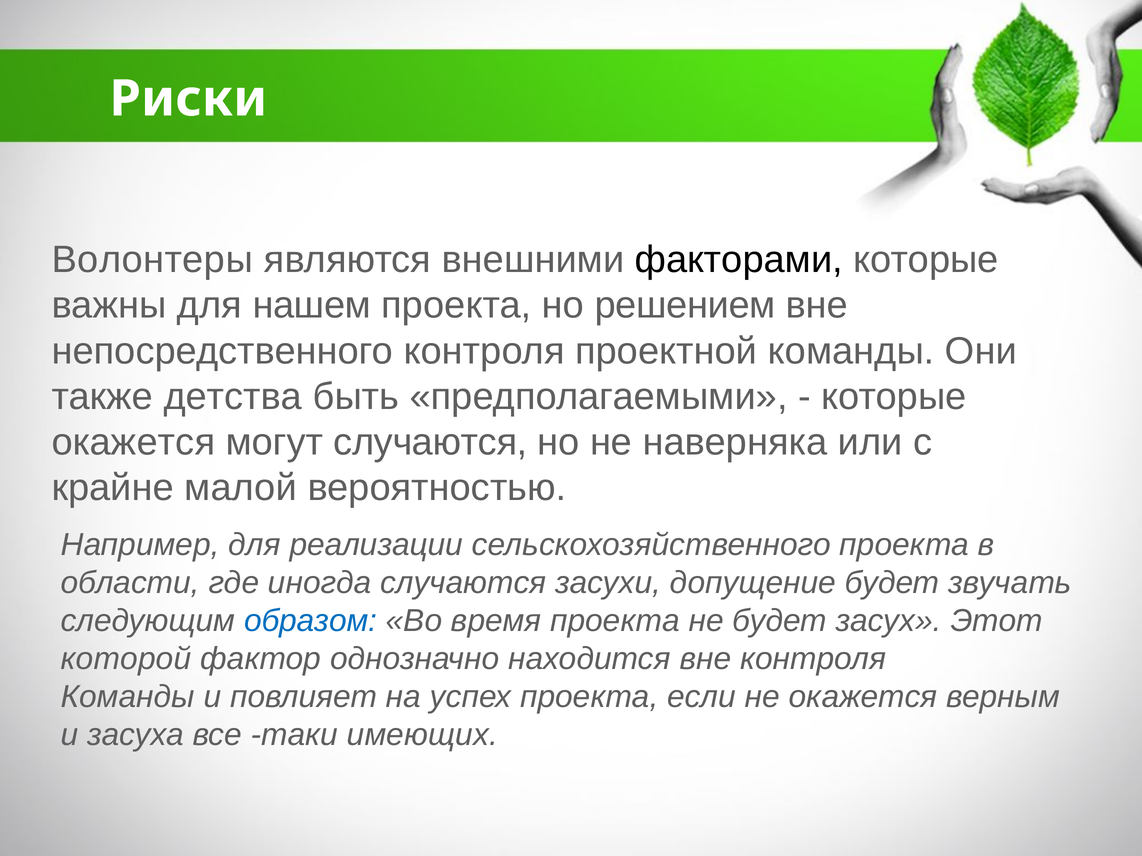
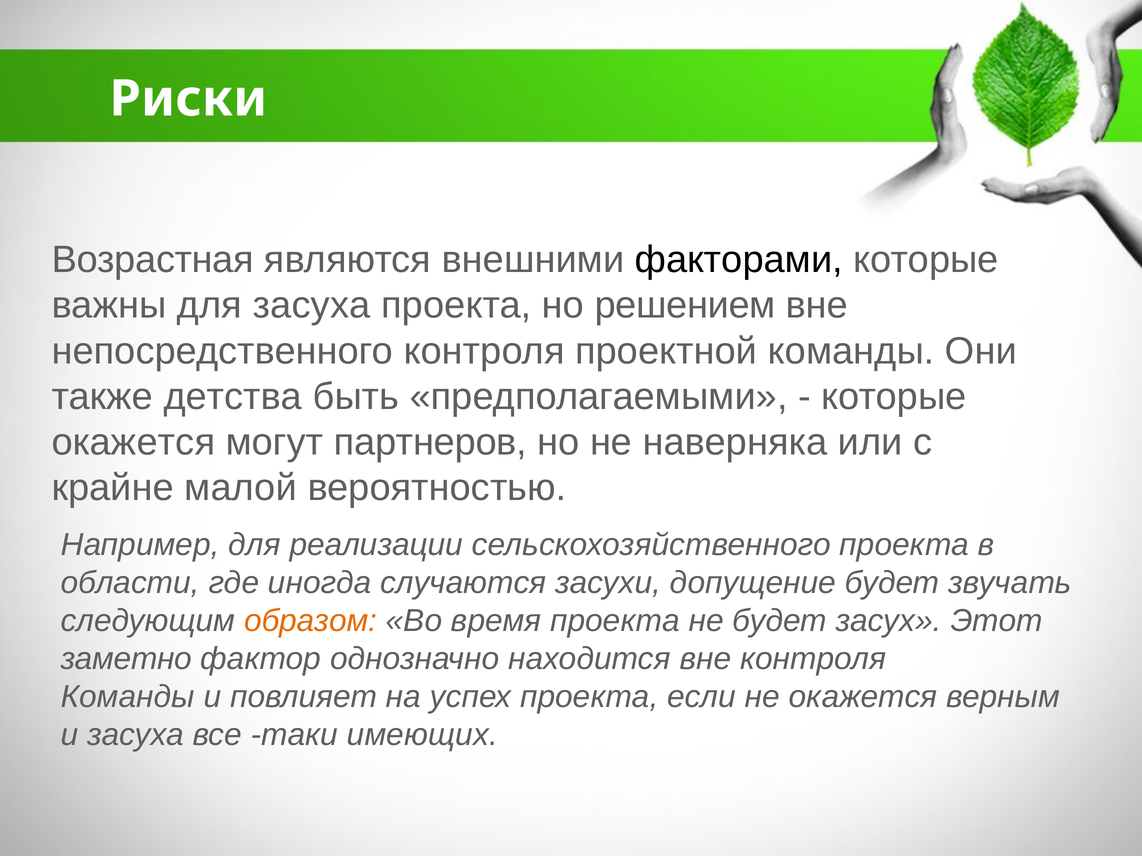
Волонтеры: Волонтеры -> Возрастная
для нашем: нашем -> засуха
могут случаются: случаются -> партнеров
образом colour: blue -> orange
которой: которой -> заметно
